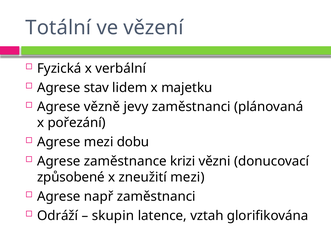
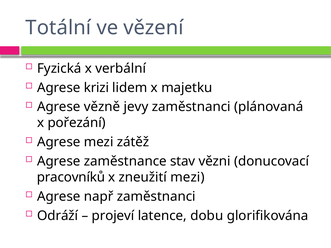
stav: stav -> krizi
dobu: dobu -> zátěž
krizi: krizi -> stav
způsobené: způsobené -> pracovníků
skupin: skupin -> projeví
vztah: vztah -> dobu
